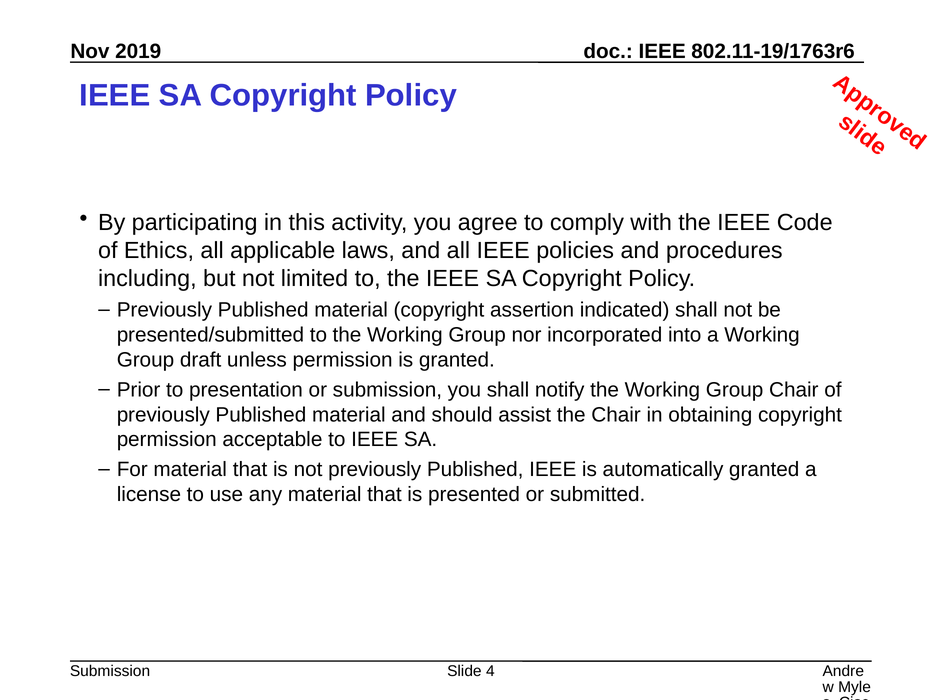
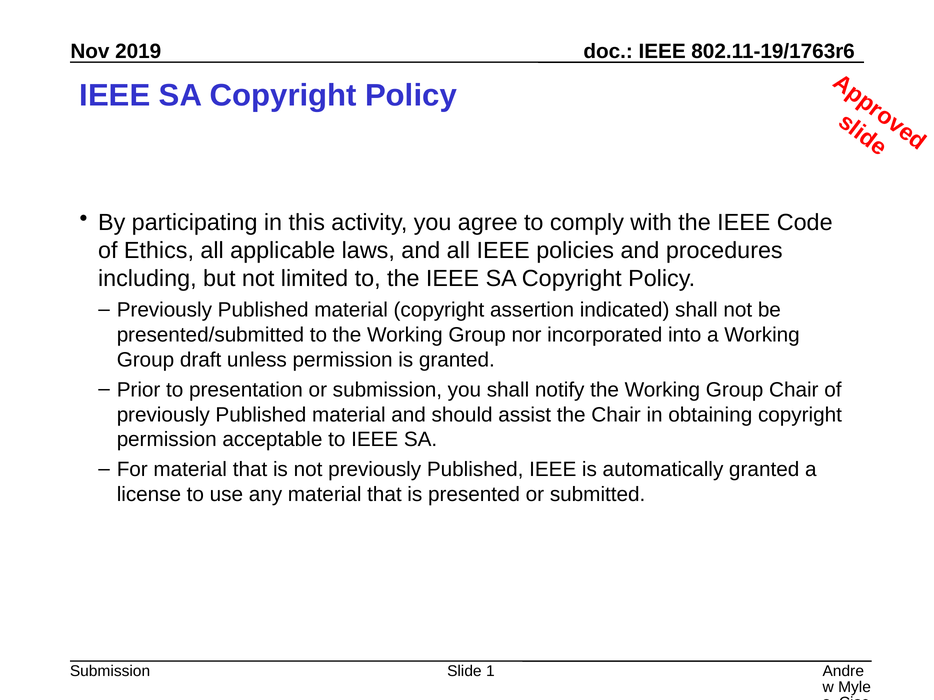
4: 4 -> 1
